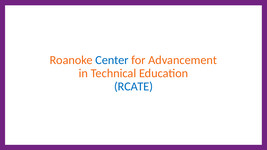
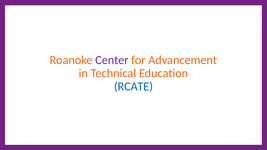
Center colour: blue -> purple
